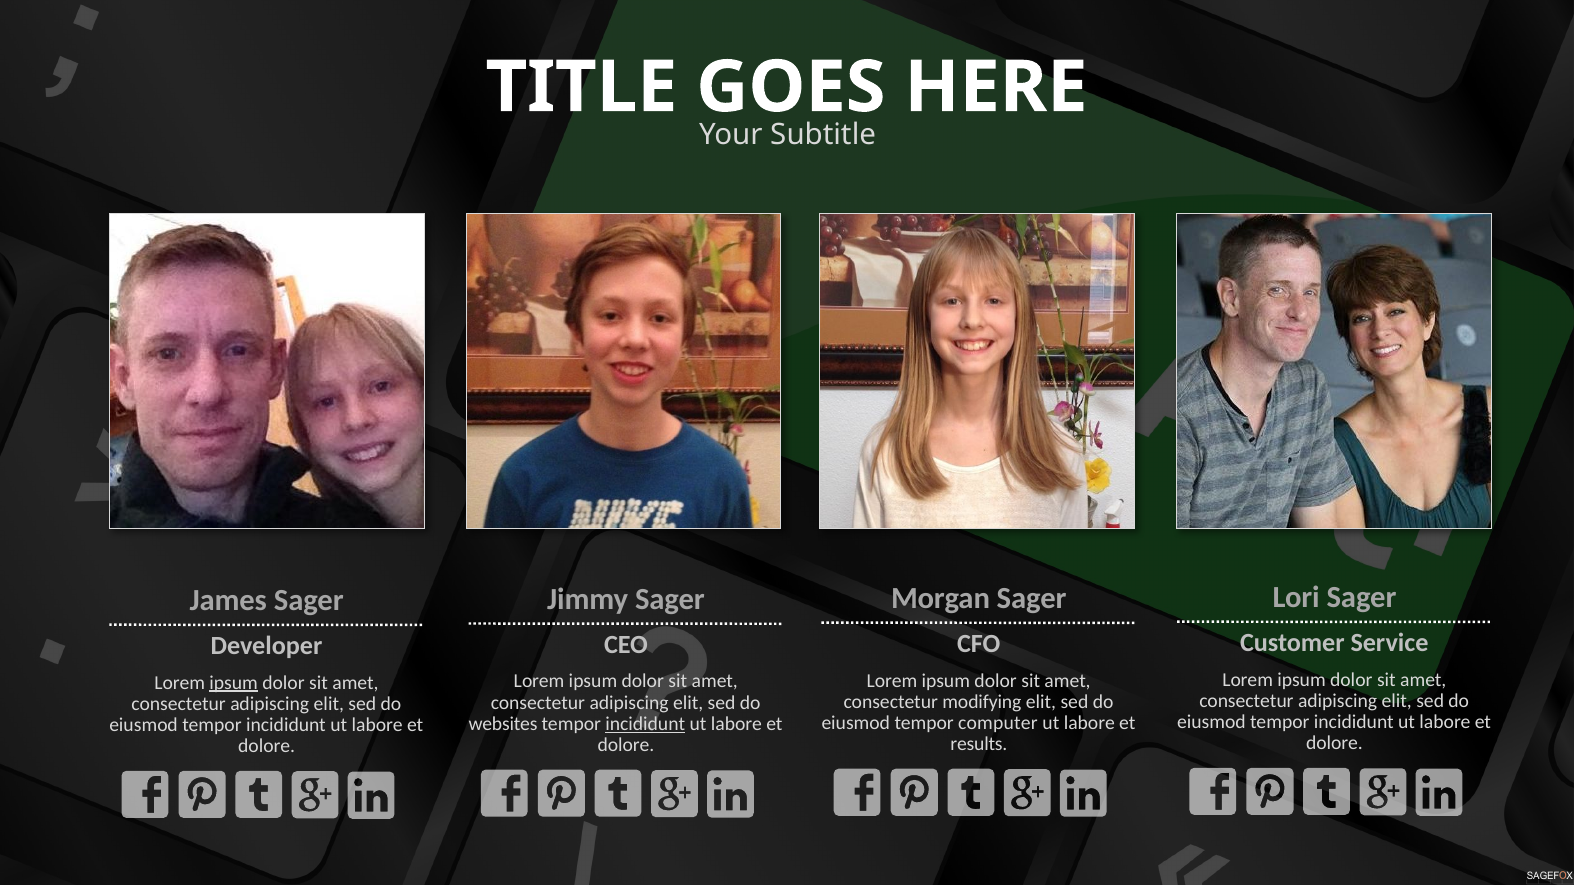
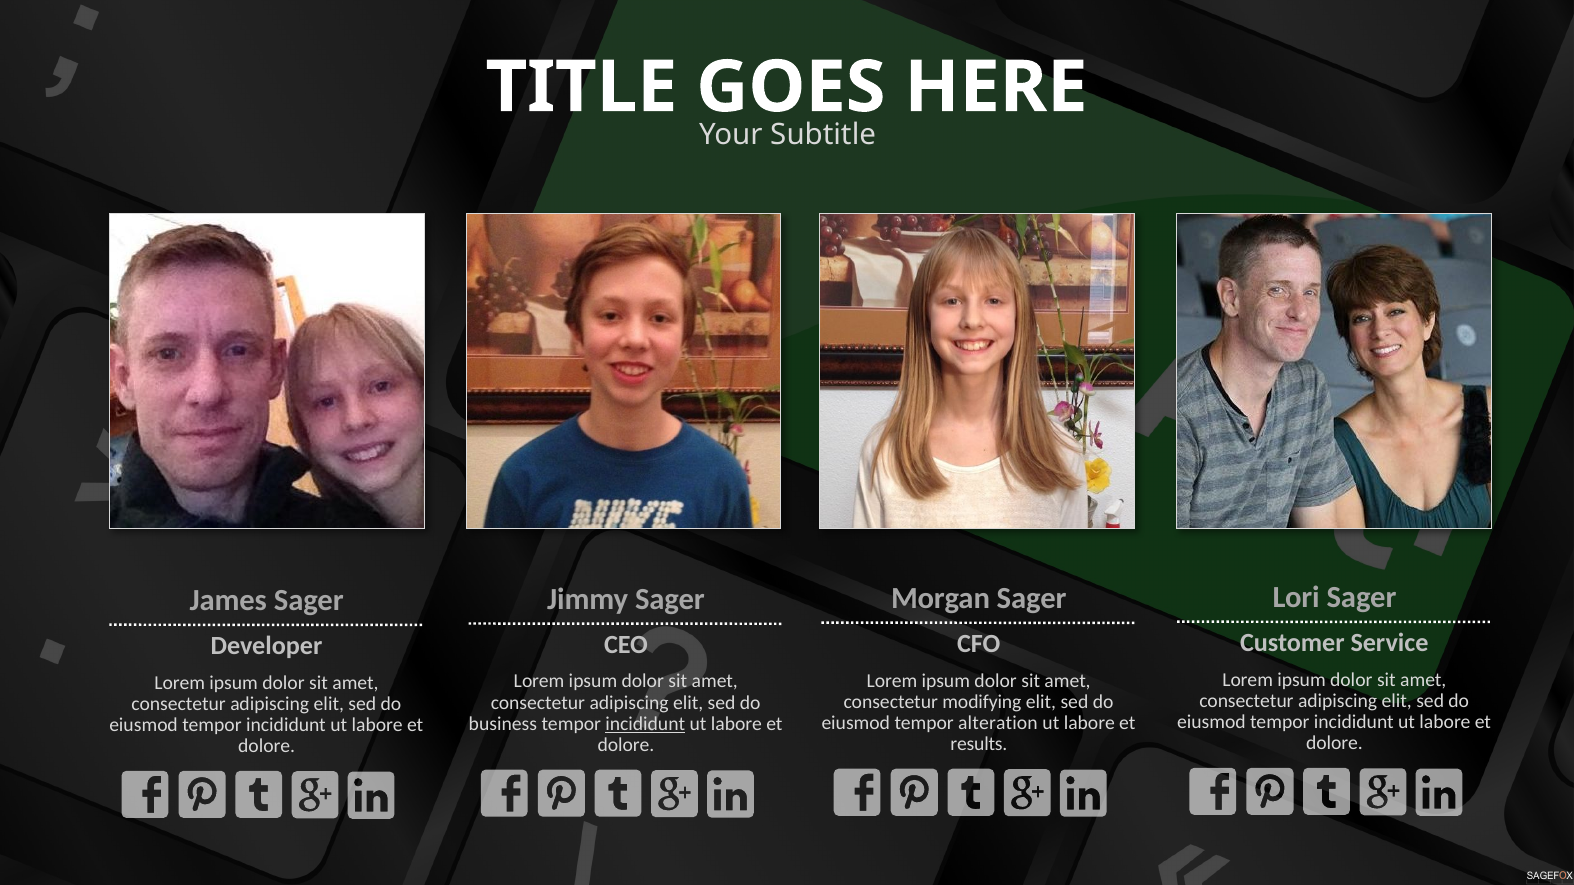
ipsum at (234, 683) underline: present -> none
computer: computer -> alteration
websites: websites -> business
